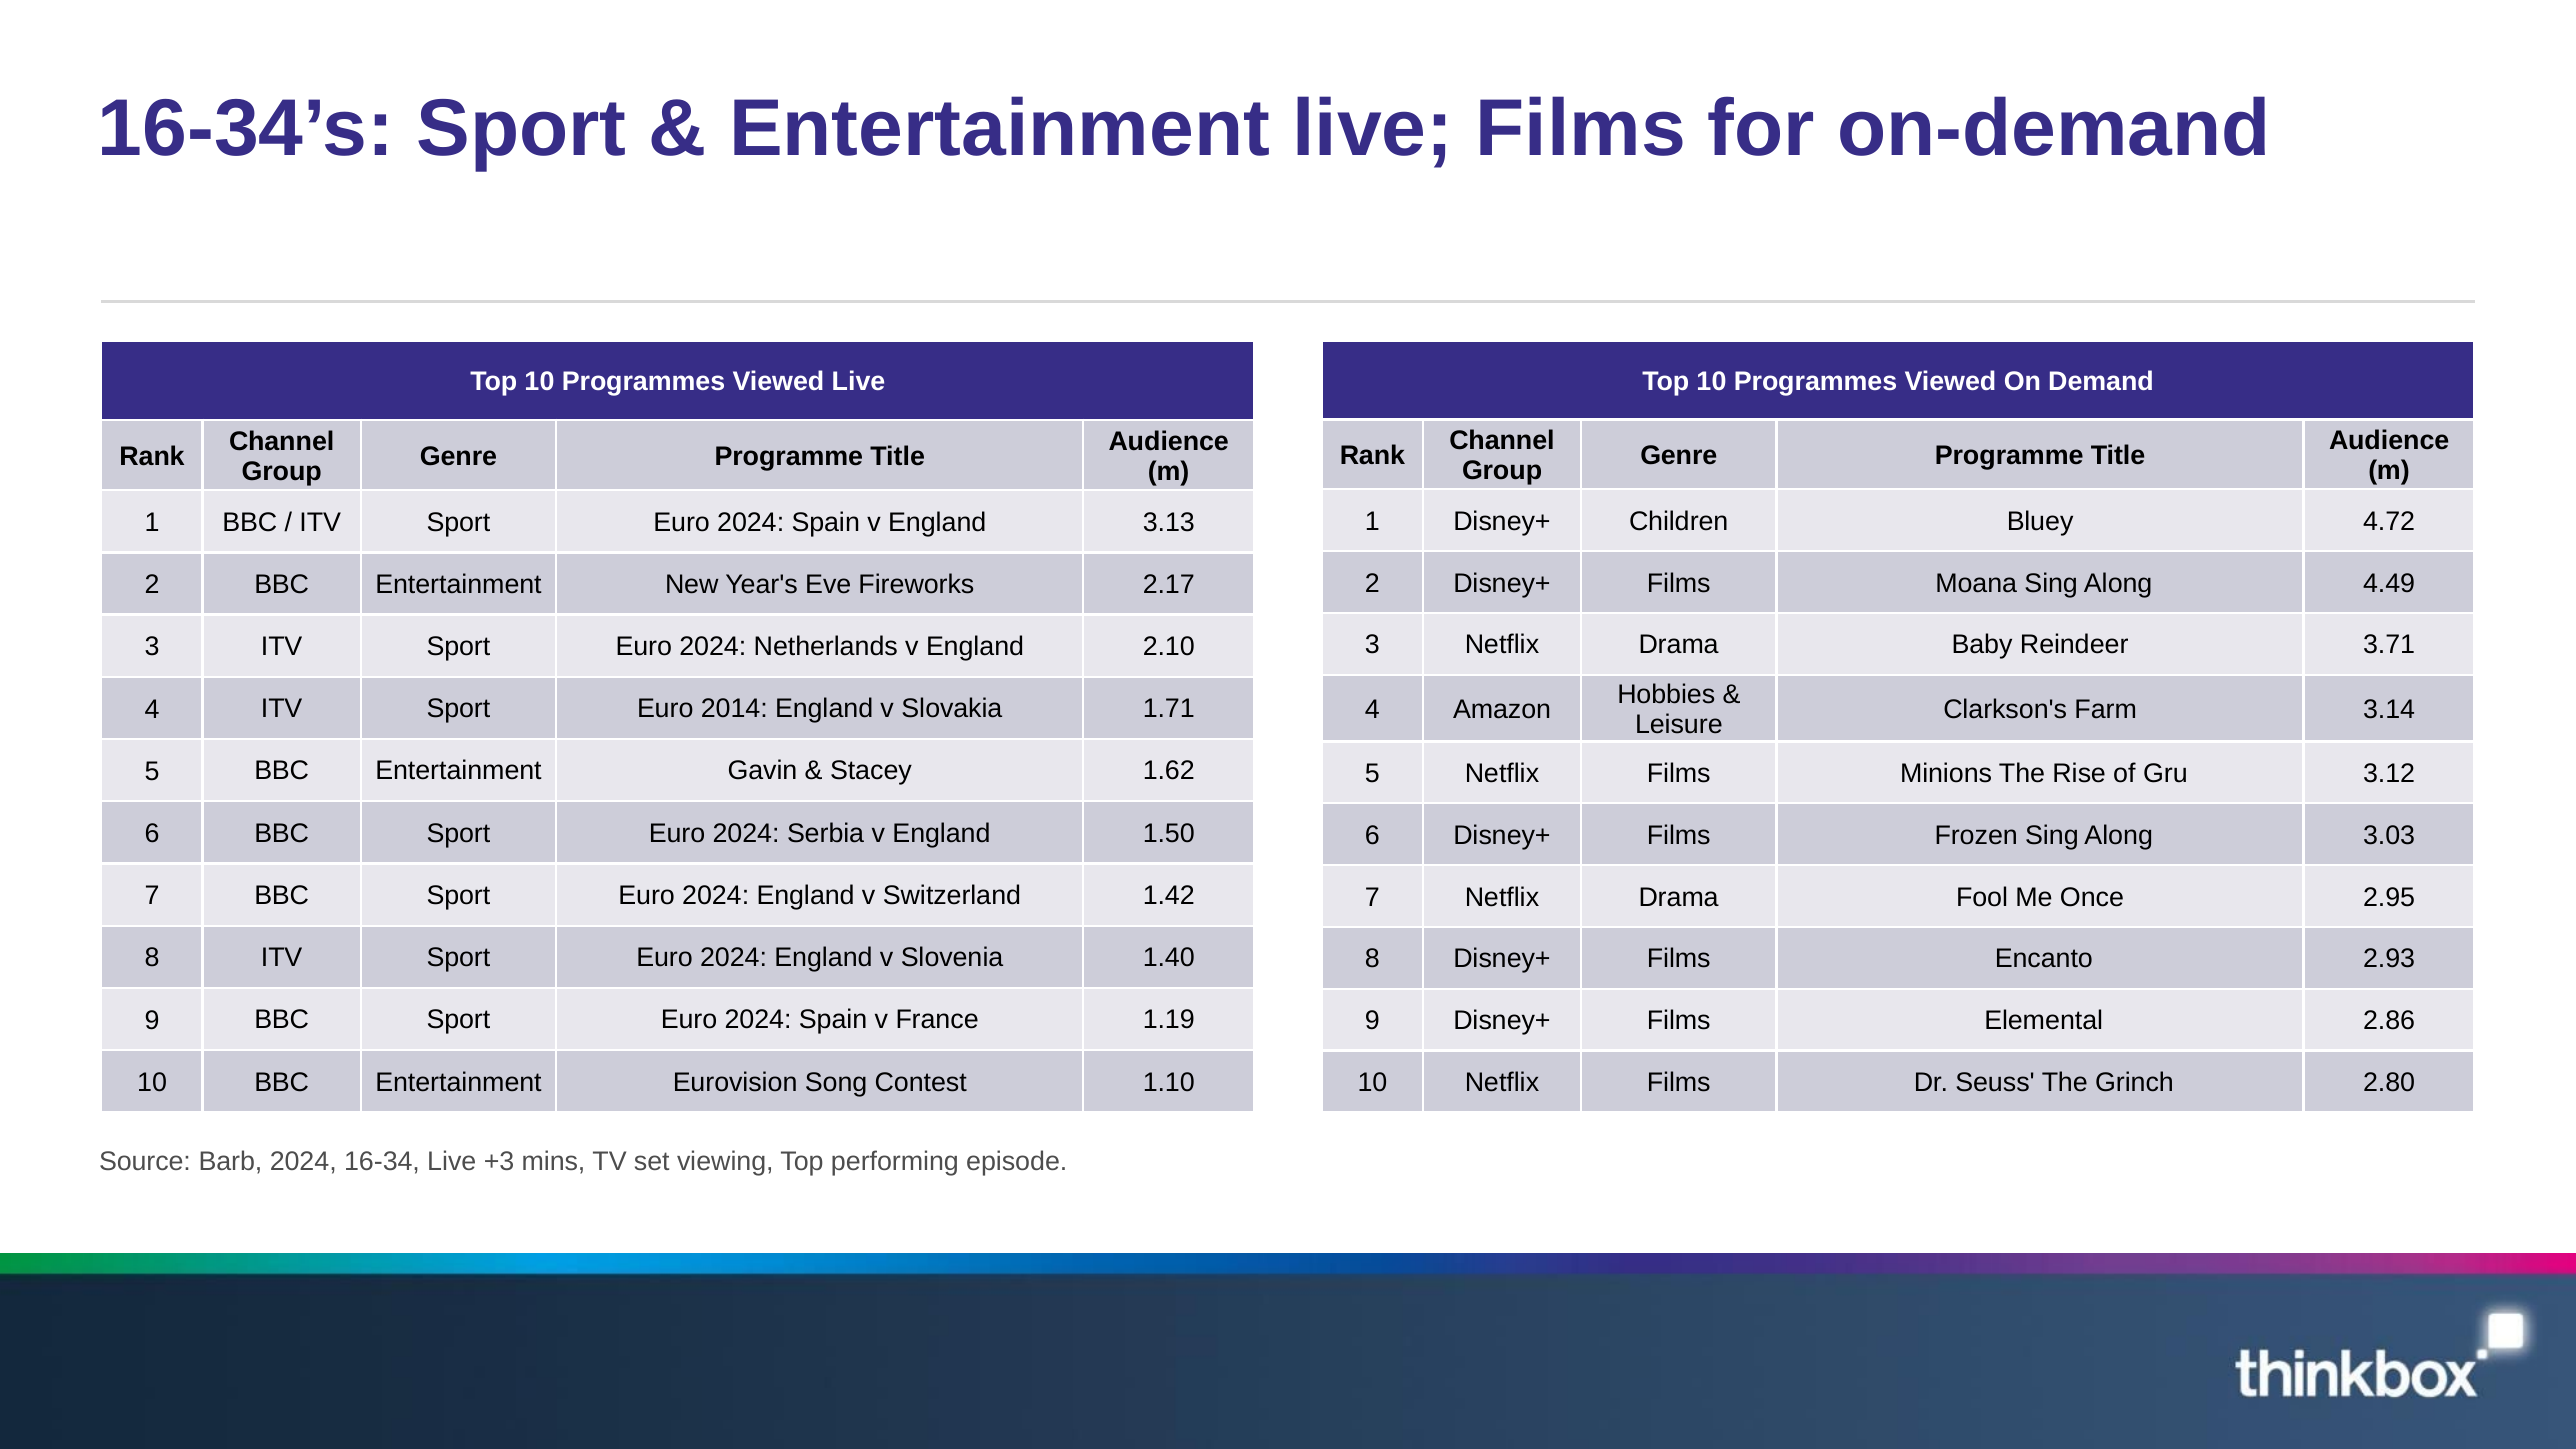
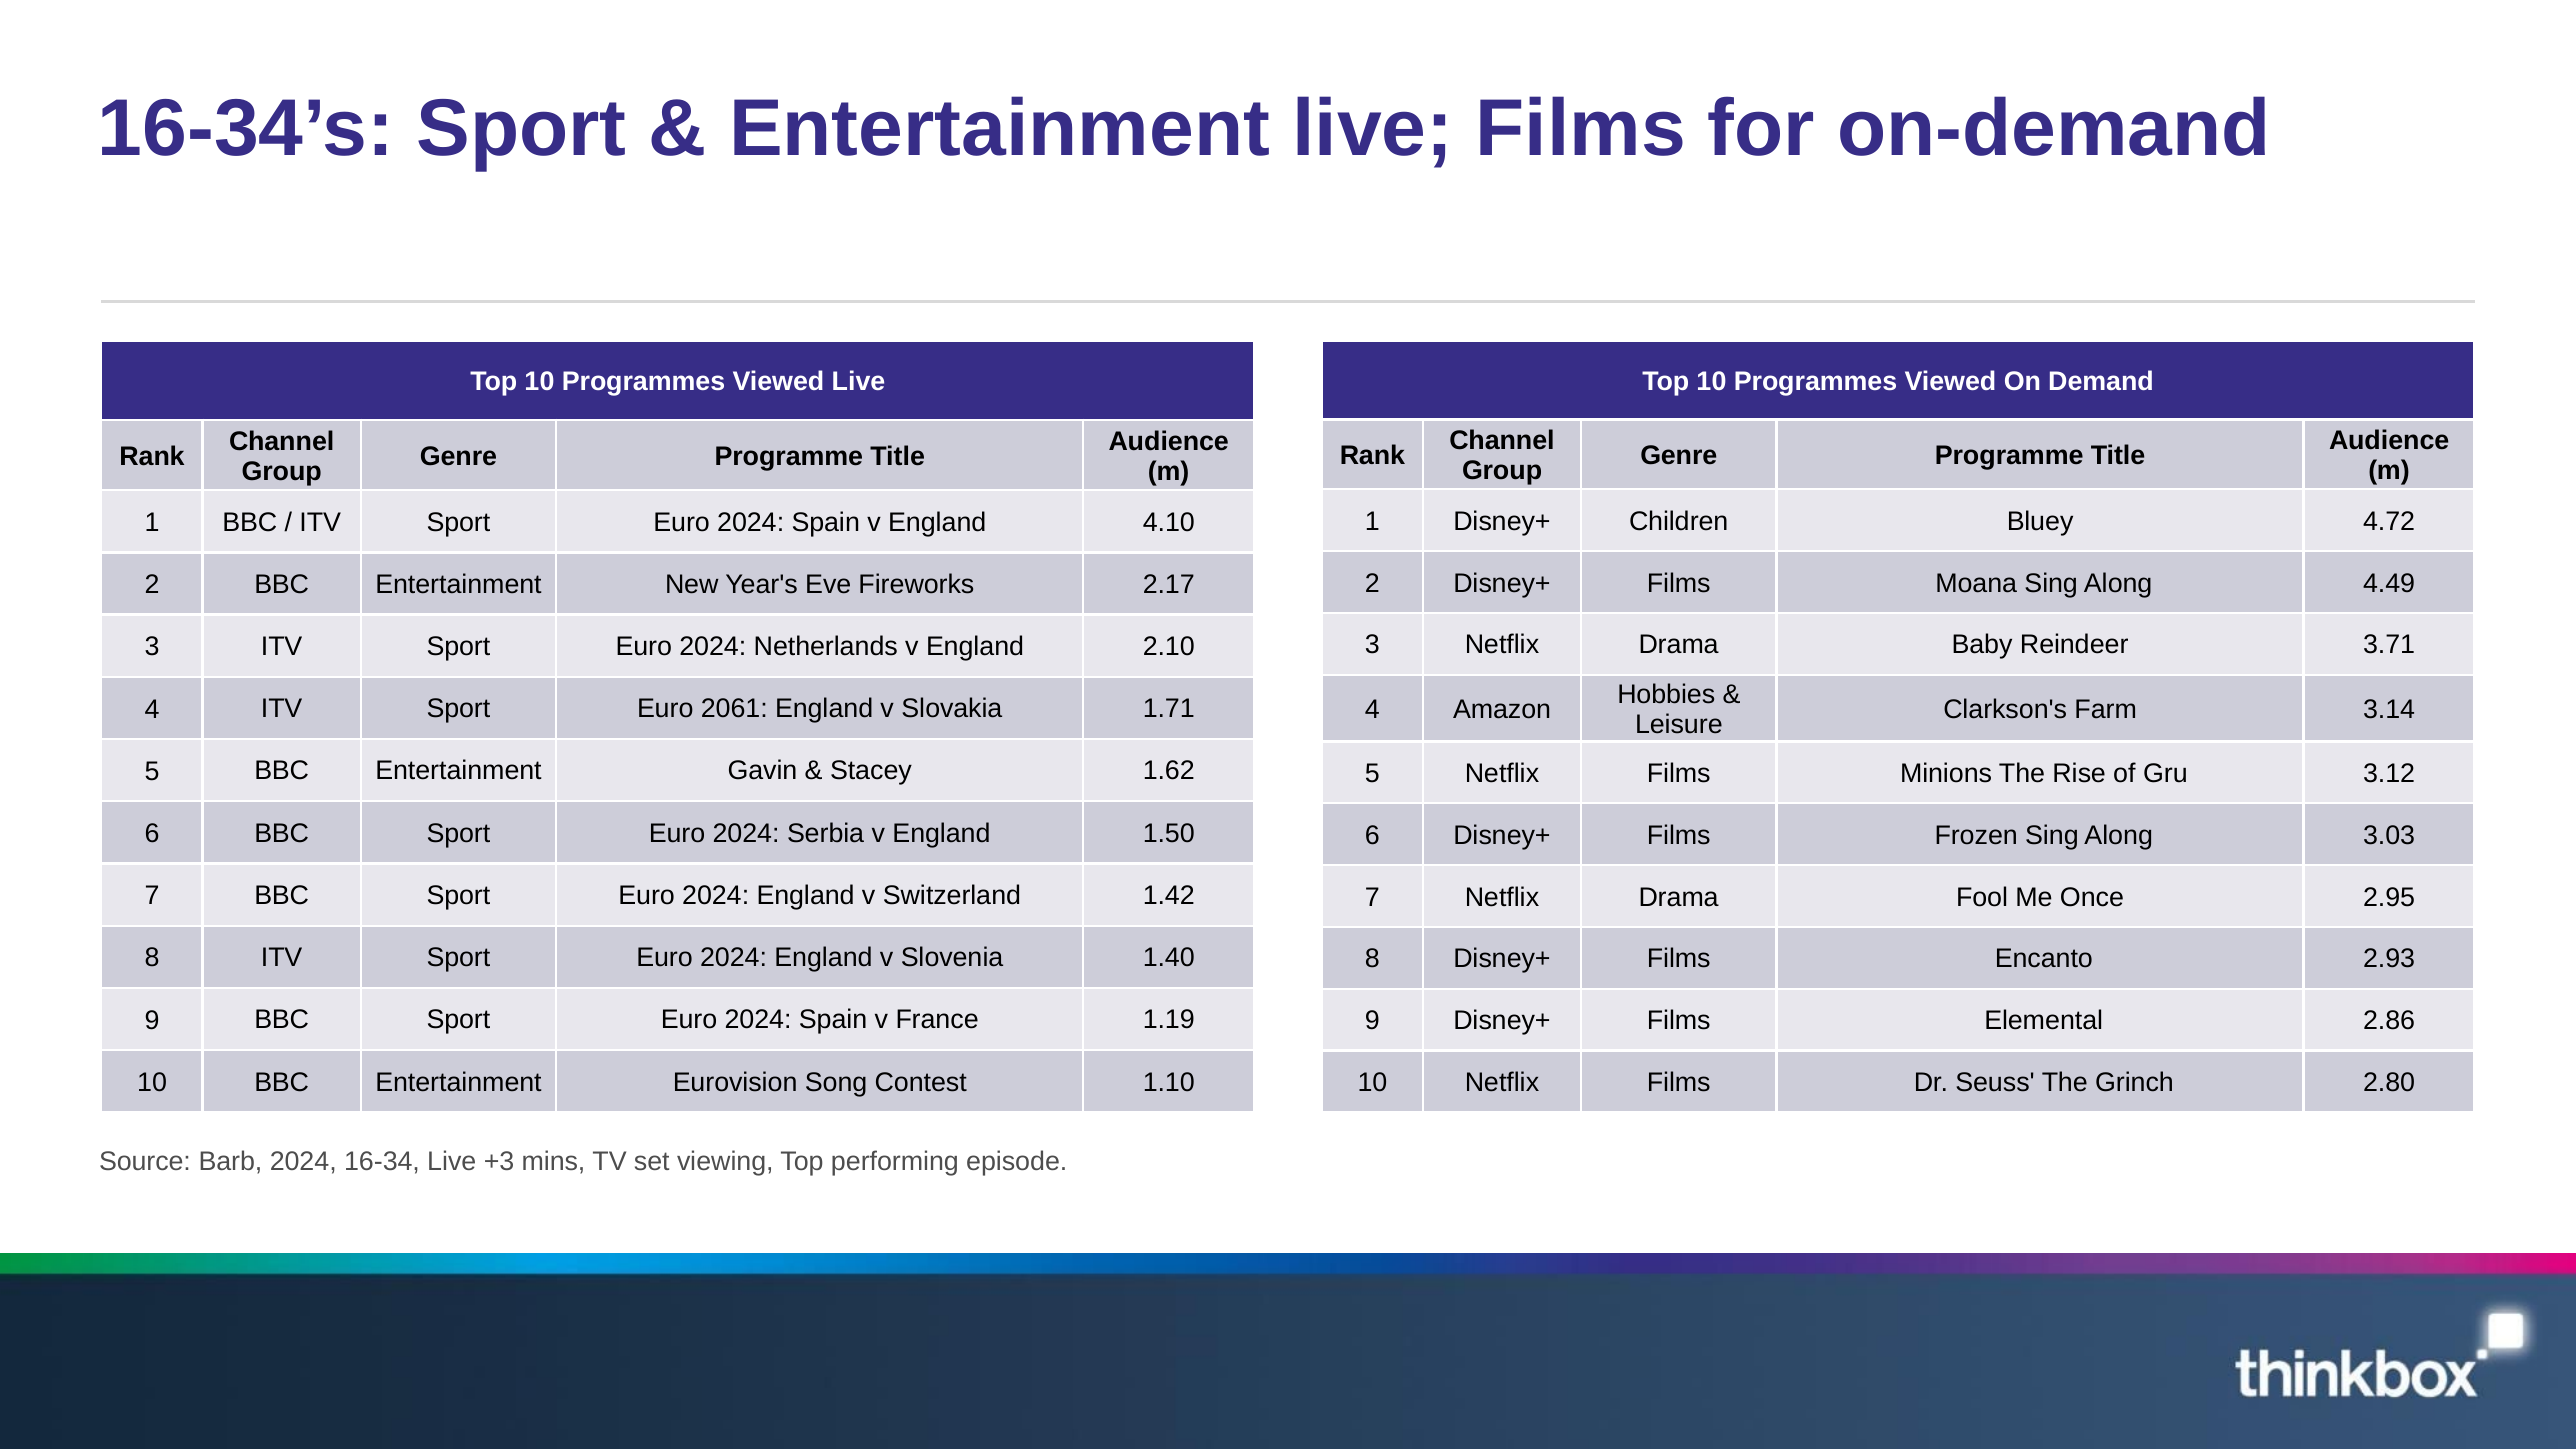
3.13: 3.13 -> 4.10
2014: 2014 -> 2061
